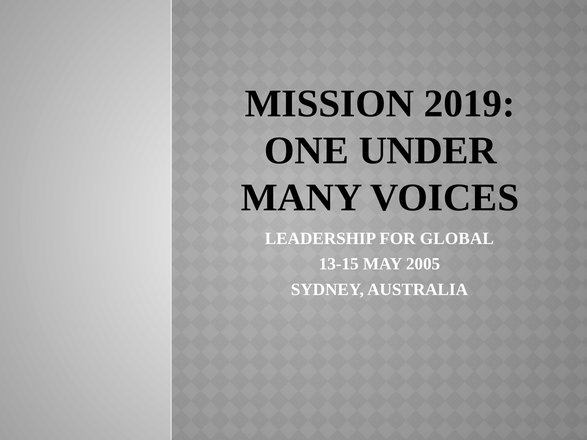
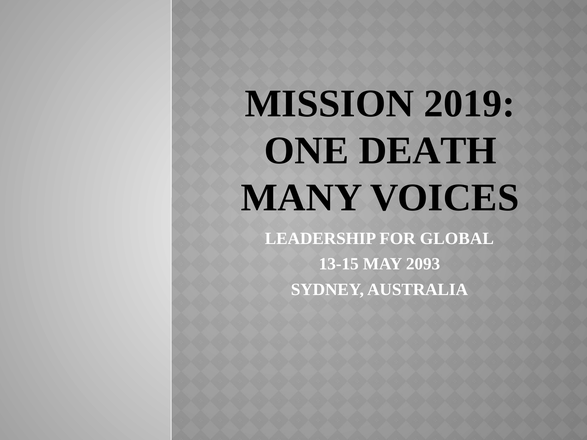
UNDER: UNDER -> DEATH
2005: 2005 -> 2093
